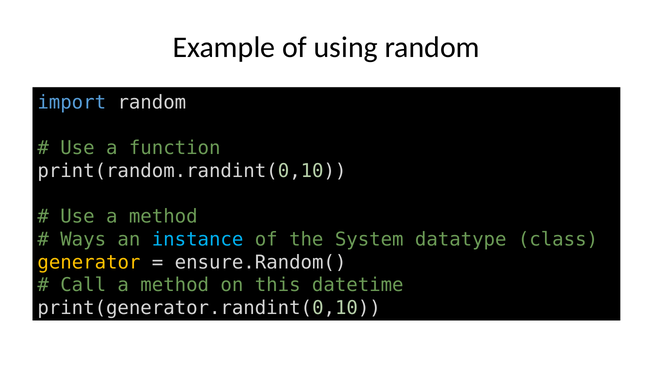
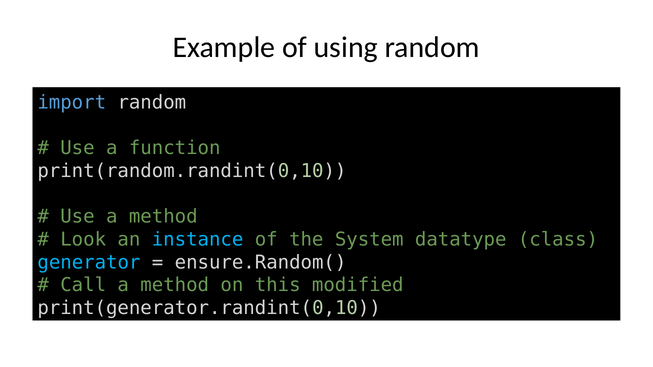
Ways: Ways -> Look
generator colour: yellow -> light blue
datetime: datetime -> modified
